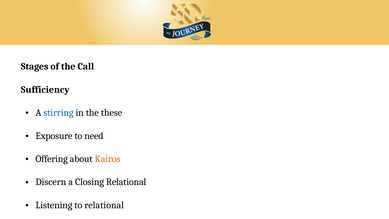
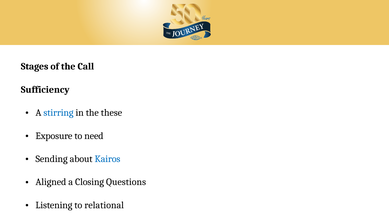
Offering: Offering -> Sending
Kairos colour: orange -> blue
Discern: Discern -> Aligned
Closing Relational: Relational -> Questions
